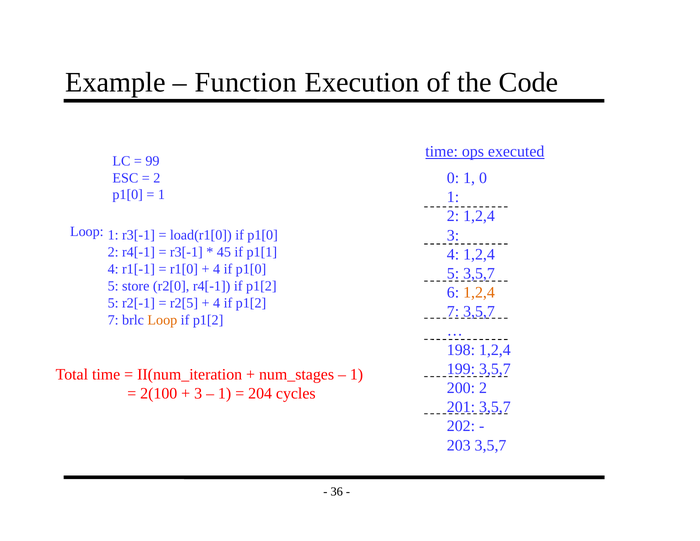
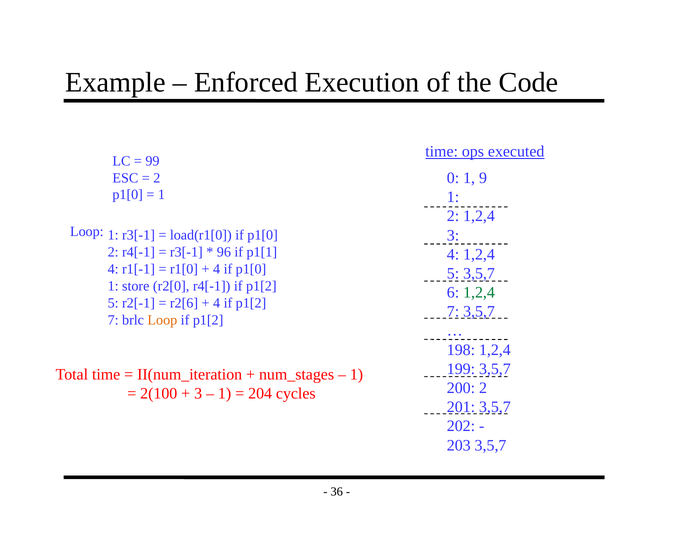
Function: Function -> Enforced
0 1 0: 0 -> 9
45: 45 -> 96
5 at (113, 286): 5 -> 1
1,2,4 at (479, 292) colour: orange -> green
r2[5: r2[5 -> r2[6
